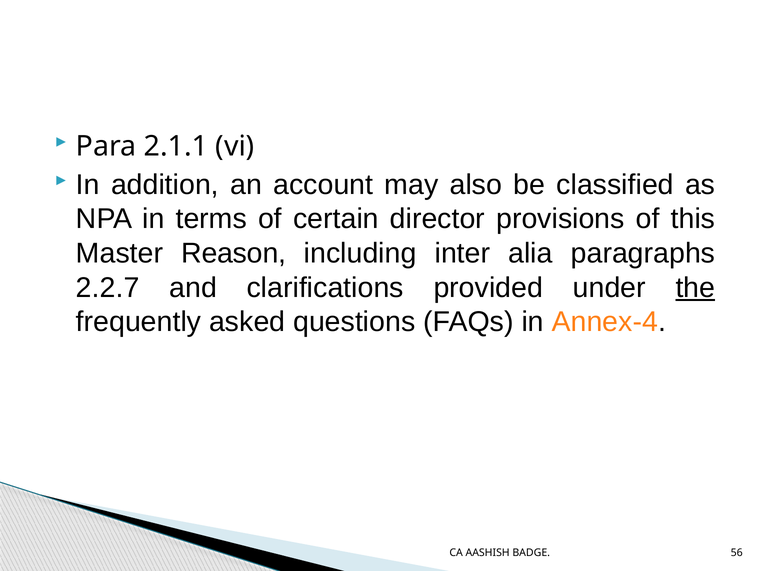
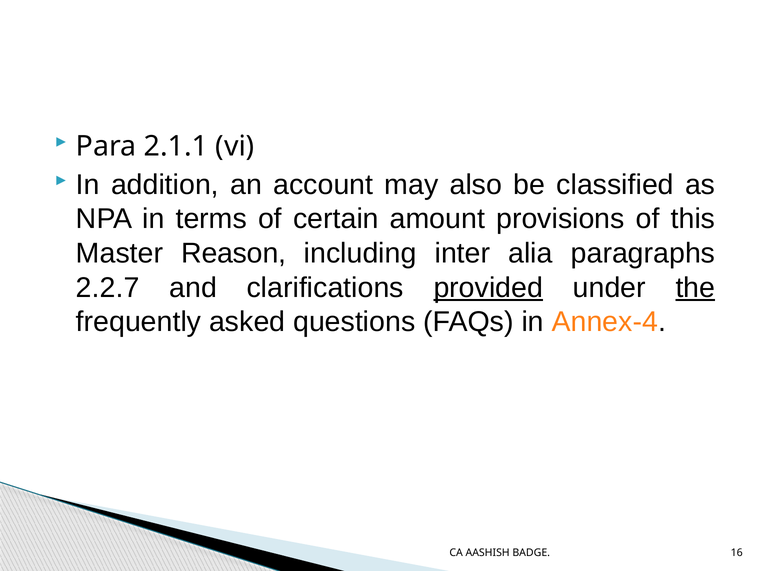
director: director -> amount
provided underline: none -> present
56: 56 -> 16
